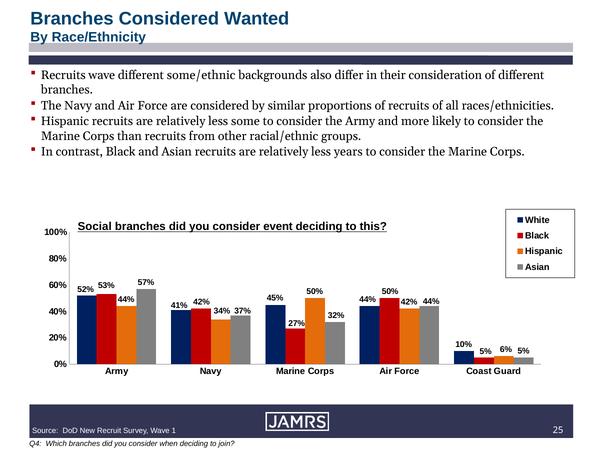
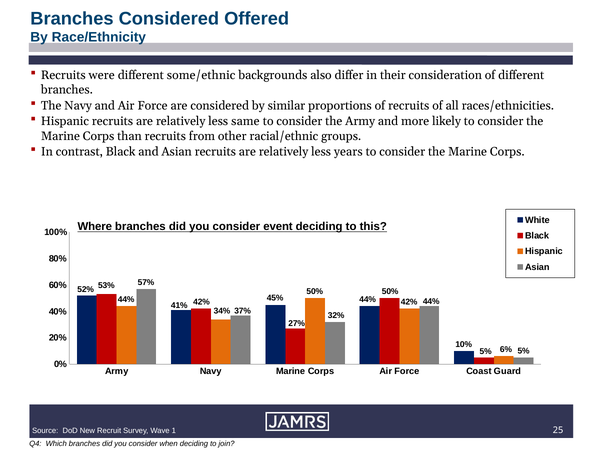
Wanted: Wanted -> Offered
Recruits wave: wave -> were
some: some -> same
Social: Social -> Where
